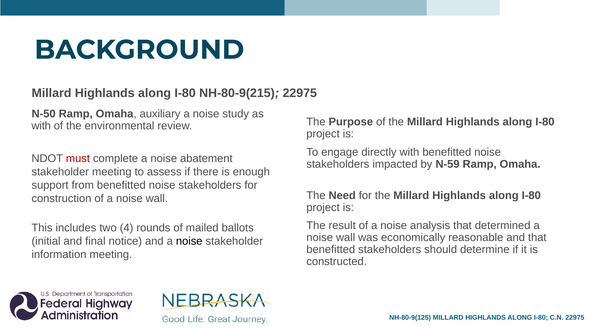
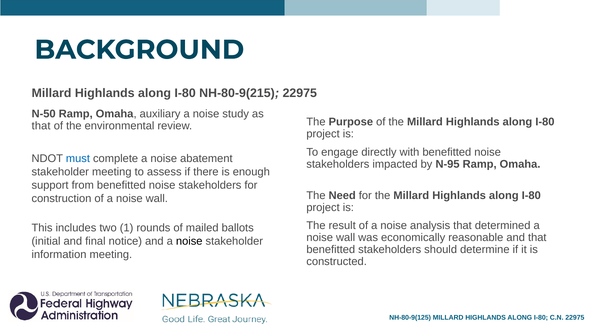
with at (41, 126): with -> that
must colour: red -> blue
N-59: N-59 -> N-95
4: 4 -> 1
